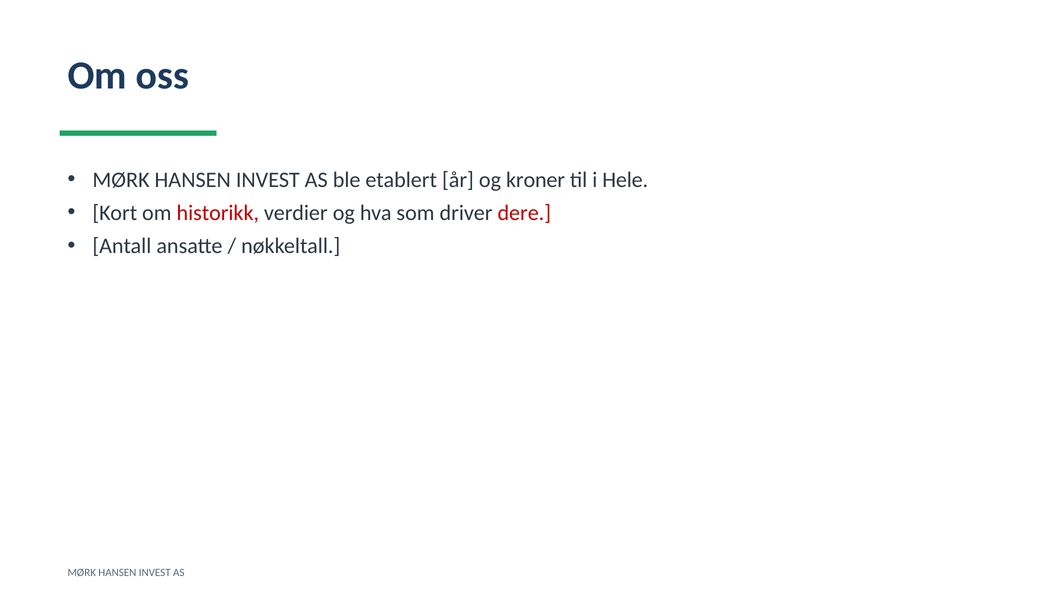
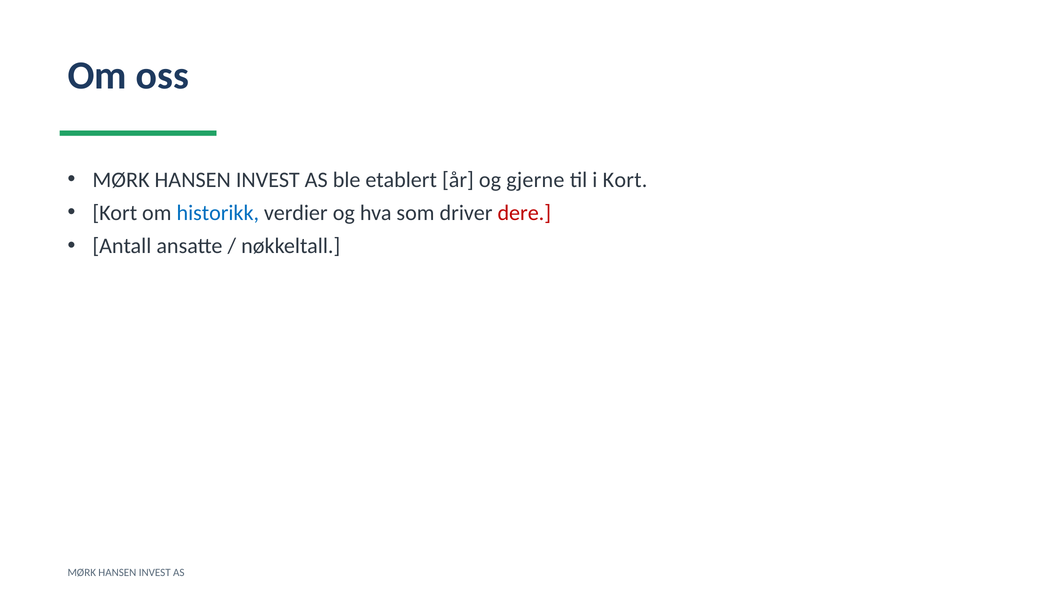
kroner: kroner -> gjerne
i Hele: Hele -> Kort
historikk colour: red -> blue
